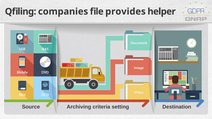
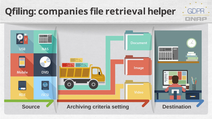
provides: provides -> retrieval
